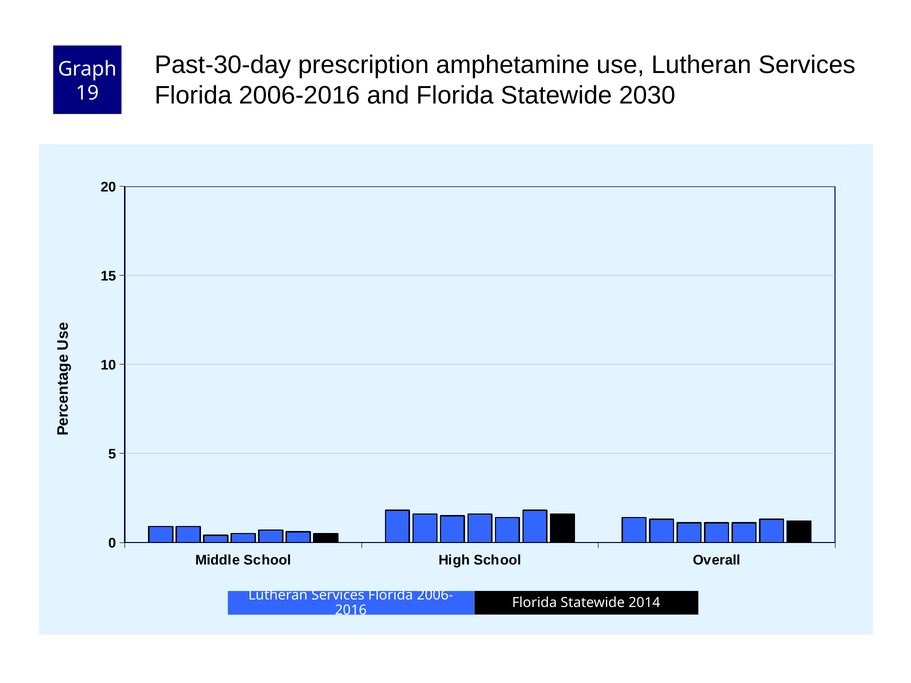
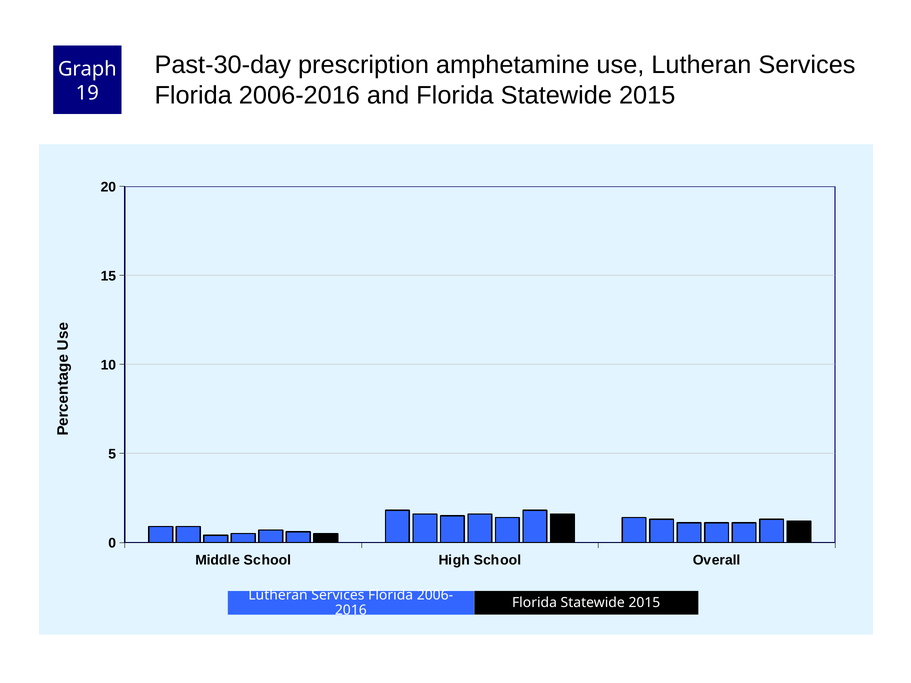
and Florida Statewide 2030: 2030 -> 2015
2014 at (644, 603): 2014 -> 2015
